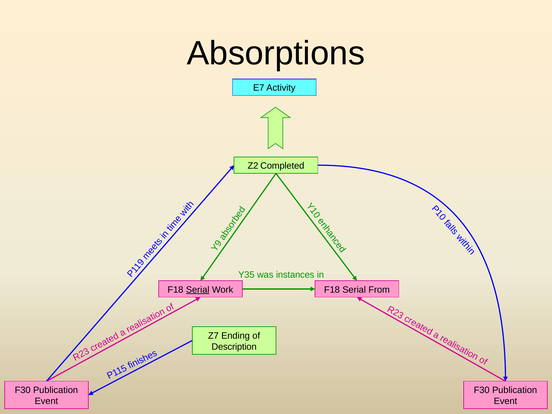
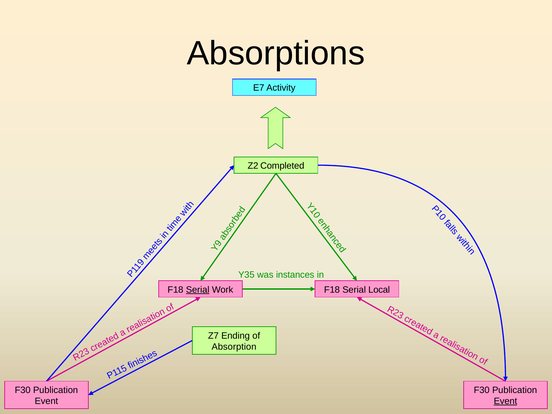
From: From -> Local
Description: Description -> Absorption
Event at (505, 401) underline: none -> present
